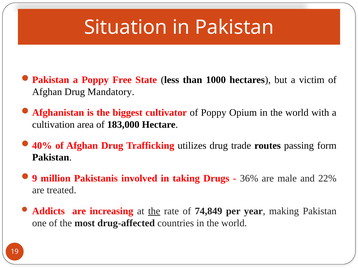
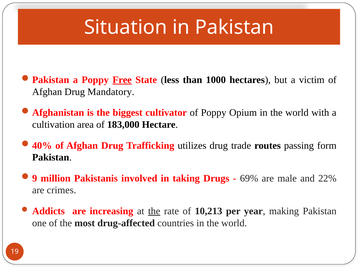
Free underline: none -> present
36%: 36% -> 69%
treated: treated -> crimes
74,849: 74,849 -> 10,213
